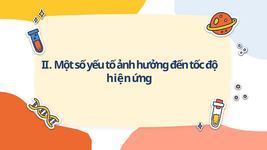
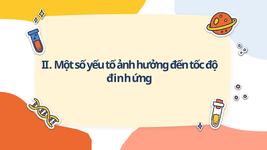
hiện: hiện -> đinh
